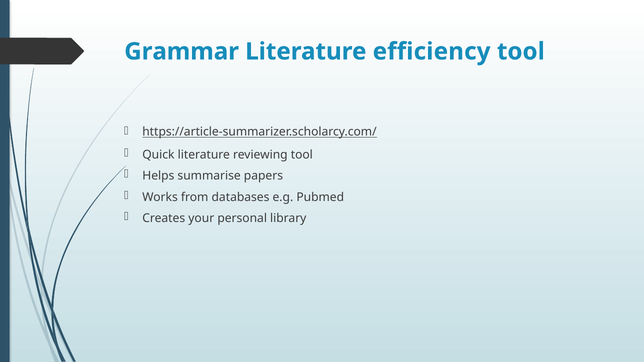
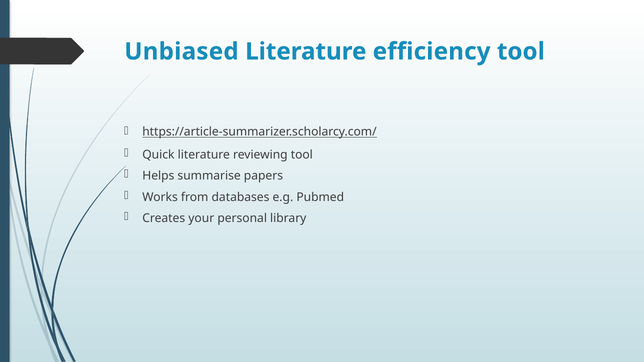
Grammar: Grammar -> Unbiased
